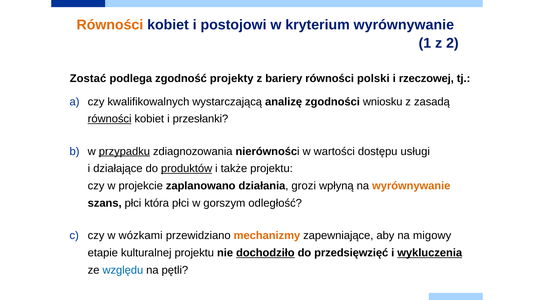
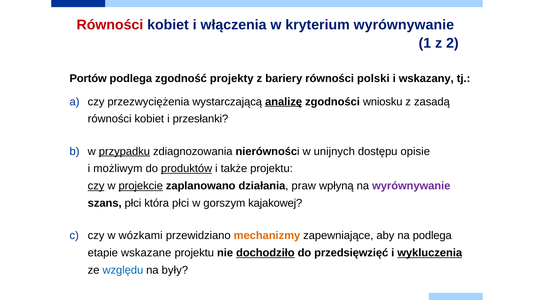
Równości at (110, 25) colour: orange -> red
postojowi: postojowi -> włączenia
Zostać: Zostać -> Portów
rzeczowej: rzeczowej -> wskazany
kwalifikowalnych: kwalifikowalnych -> przezwyciężenia
analizę underline: none -> present
równości at (110, 119) underline: present -> none
wartości: wartości -> unijnych
usługi: usługi -> opisie
działające: działające -> możliwym
czy at (96, 186) underline: none -> present
projekcie underline: none -> present
grozi: grozi -> praw
wyrównywanie at (411, 186) colour: orange -> purple
odległość: odległość -> kajakowej
na migowy: migowy -> podlega
kulturalnej: kulturalnej -> wskazane
pętli: pętli -> były
